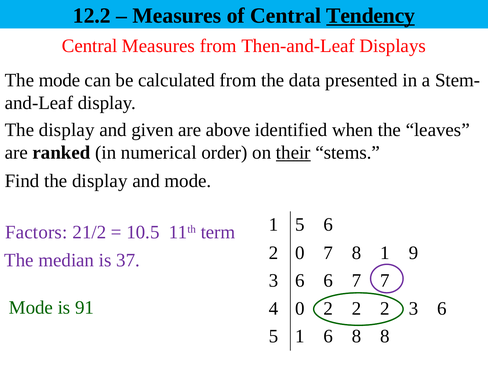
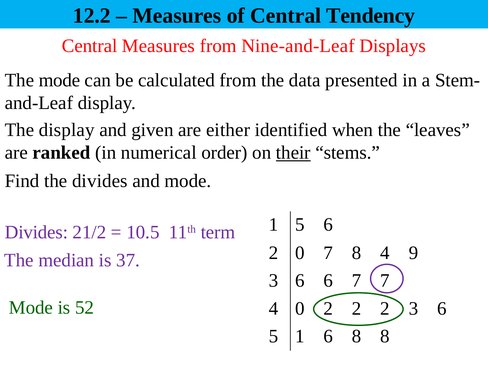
Tendency underline: present -> none
Then-and-Leaf: Then-and-Leaf -> Nine-and-Leaf
above: above -> either
Find the display: display -> divides
Factors at (36, 232): Factors -> Divides
8 1: 1 -> 4
91: 91 -> 52
